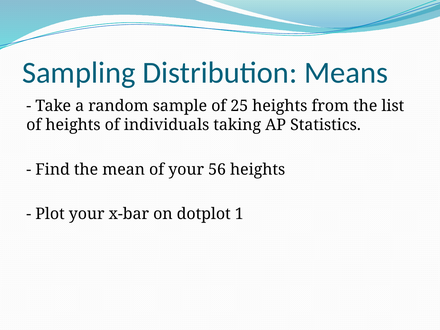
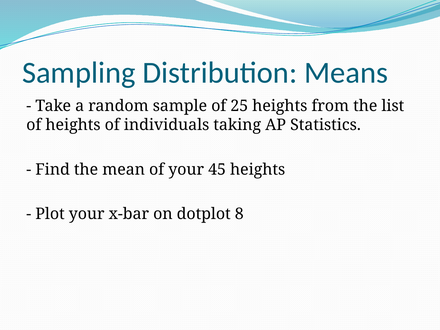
56: 56 -> 45
1: 1 -> 8
